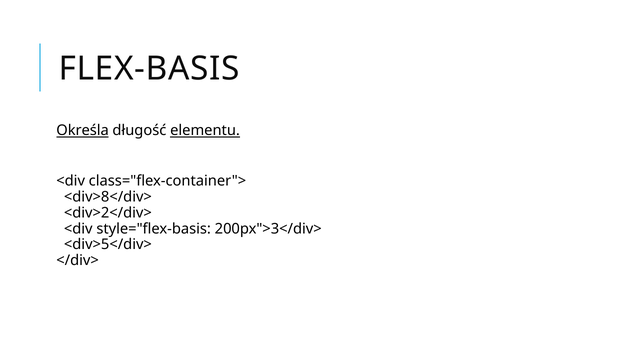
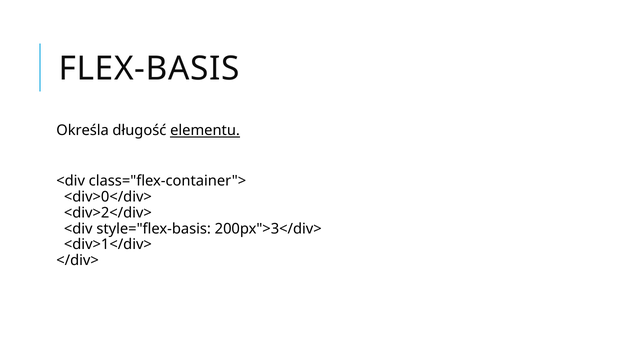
Określa underline: present -> none
<div>8</div>: <div>8</div> -> <div>0</div>
<div>5</div>: <div>5</div> -> <div>1</div>
